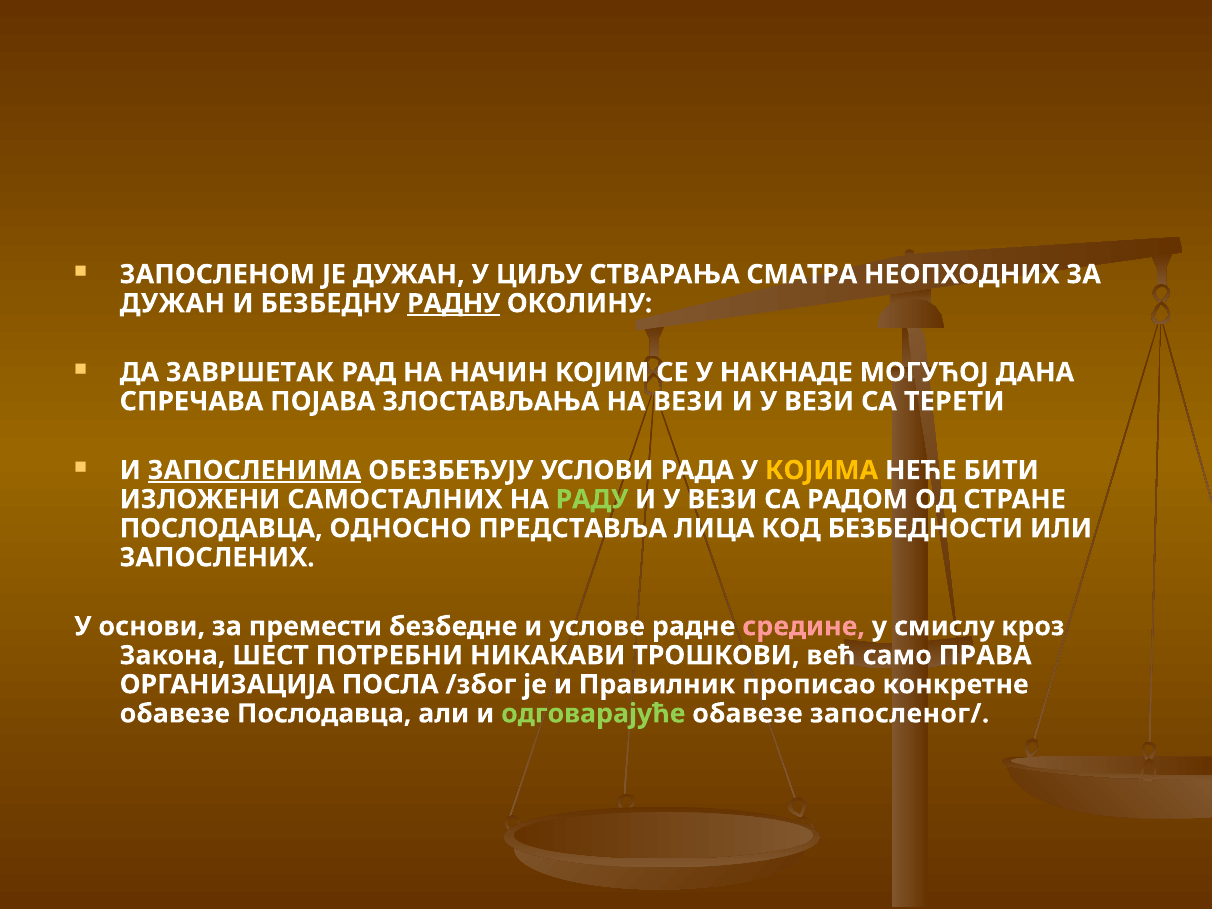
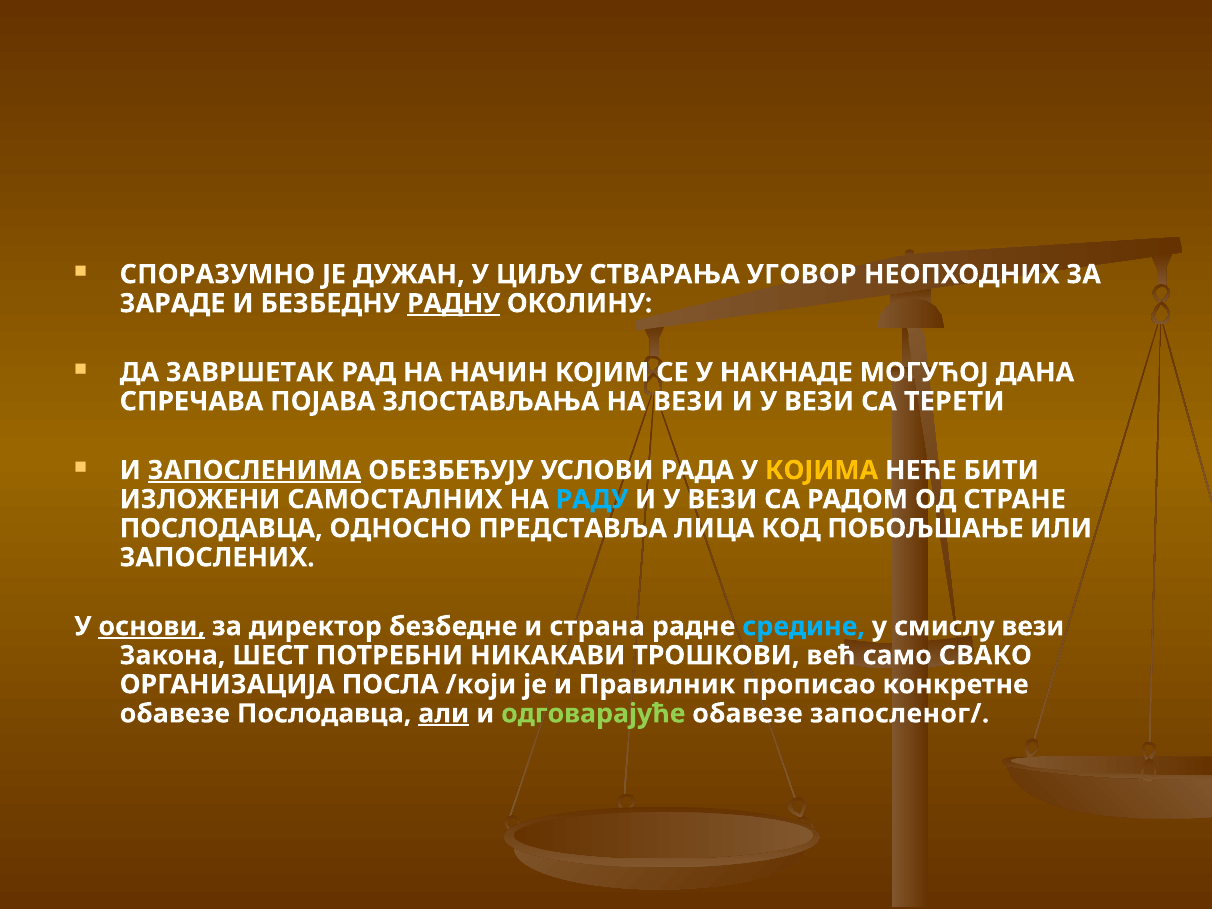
ЗАПОСЛЕНОМ: ЗАПОСЛЕНОМ -> СПОРАЗУМНО
СМАТРА: СМАТРА -> УГОВОР
ДУЖАН at (172, 303): ДУЖАН -> ЗАРАДЕ
РАДУ colour: light green -> light blue
БЕЗБЕДНОСТИ: БЕЗБЕДНОСТИ -> ПОБОЉШАЊЕ
основи underline: none -> present
премести: премести -> директор
услове: услове -> страна
средине colour: pink -> light blue
смислу кроз: кроз -> вези
ПРАВА: ПРАВА -> СВАКО
/због: /због -> /који
али underline: none -> present
